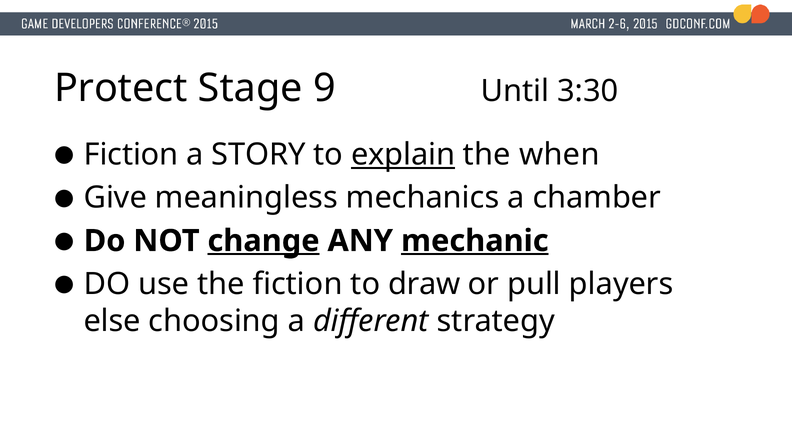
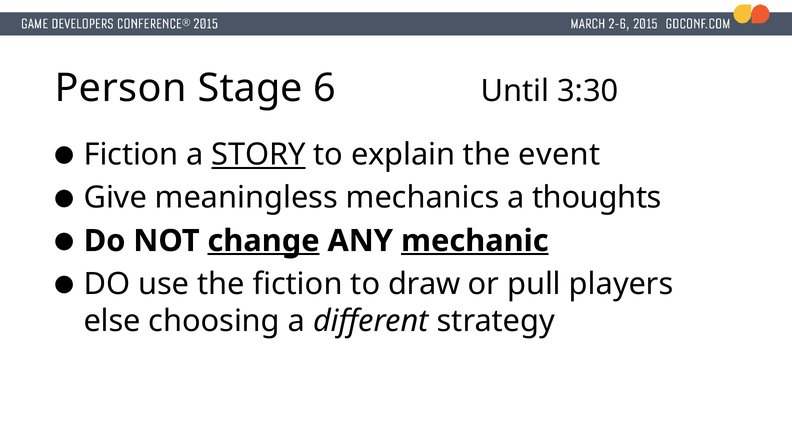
Protect: Protect -> Person
9: 9 -> 6
STORY underline: none -> present
explain underline: present -> none
when: when -> event
chamber: chamber -> thoughts
